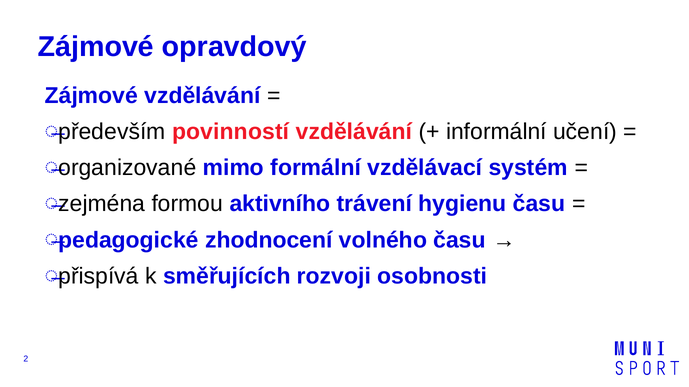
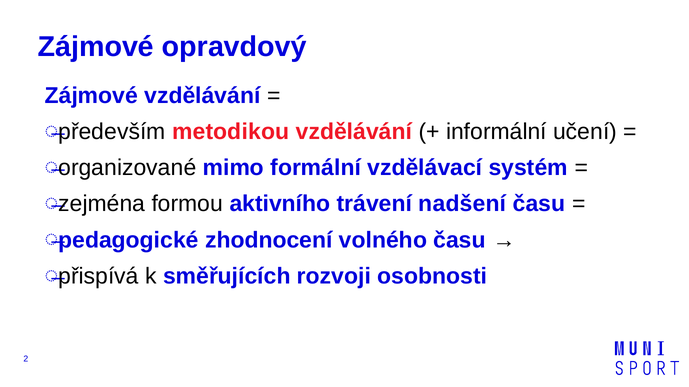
povinností: povinností -> metodikou
hygienu: hygienu -> nadšení
